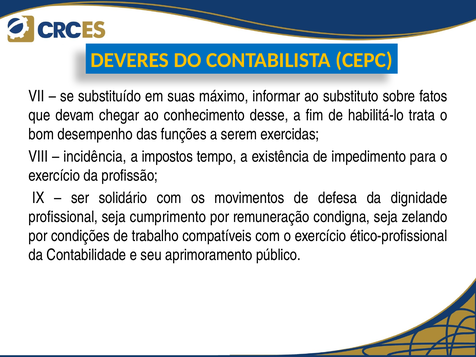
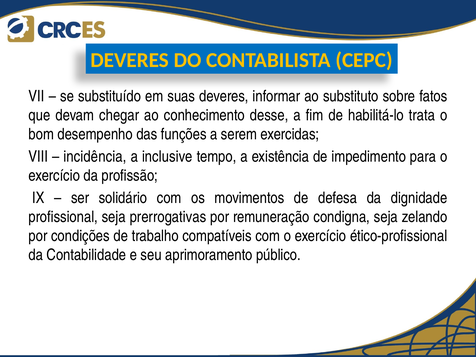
suas máximo: máximo -> deveres
impostos: impostos -> inclusive
cumprimento: cumprimento -> prerrogativas
